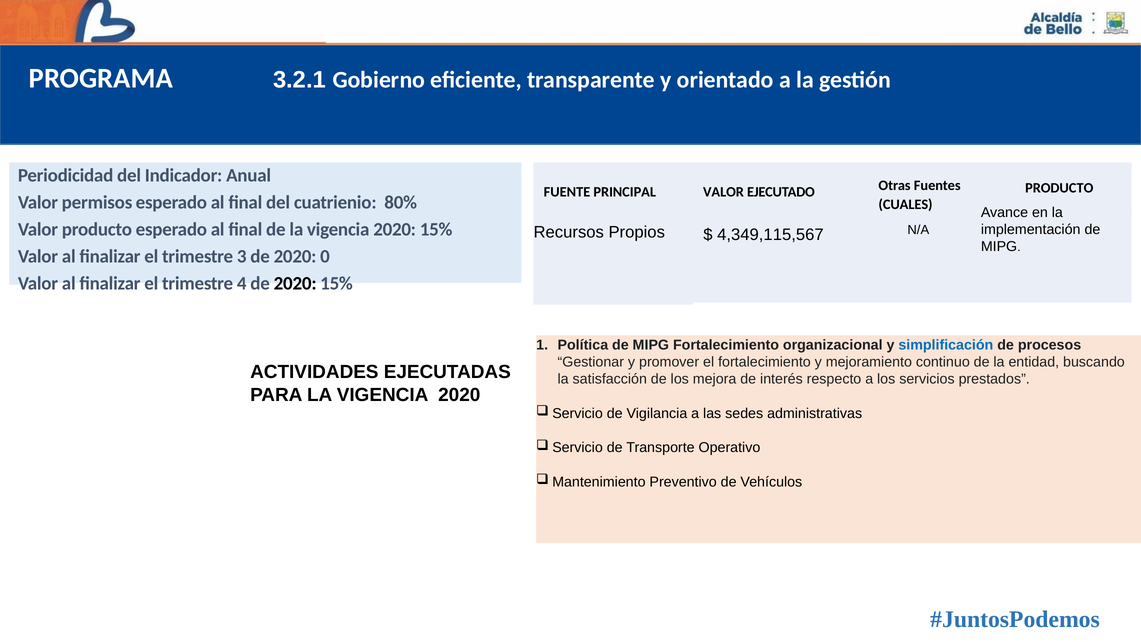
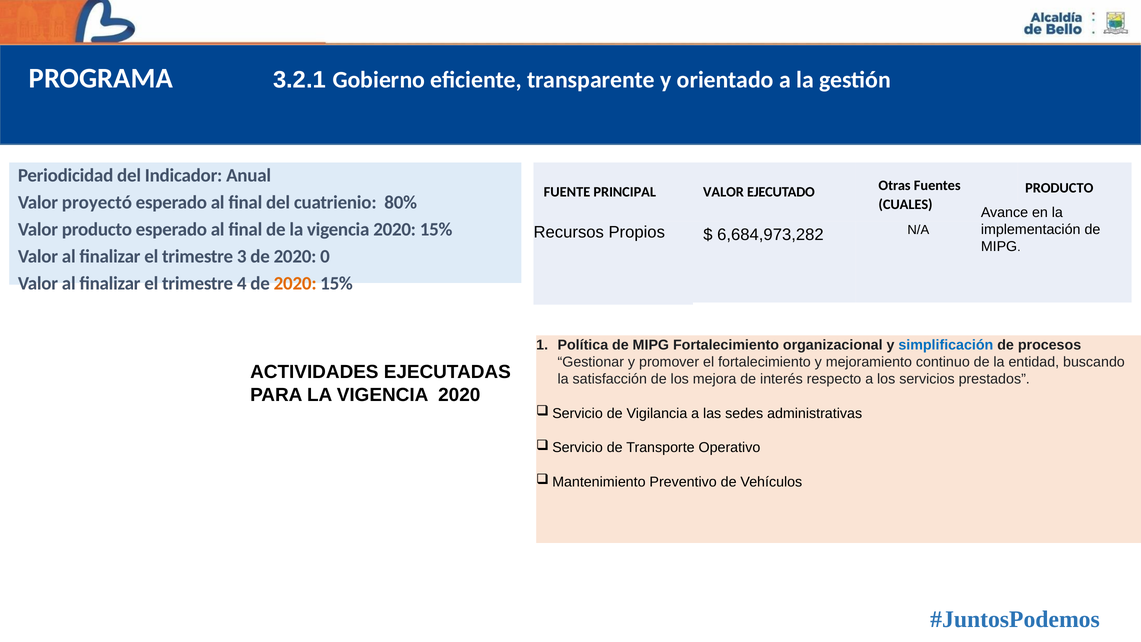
permisos: permisos -> proyectó
4,349,115,567: 4,349,115,567 -> 6,684,973,282
2020 at (295, 283) colour: black -> orange
